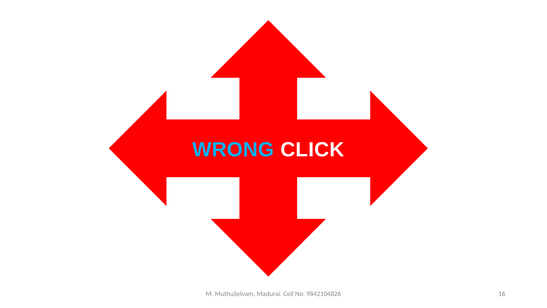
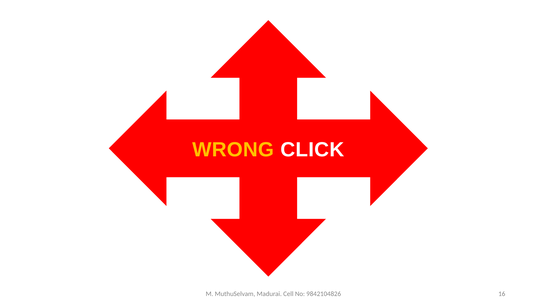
WRONG colour: light blue -> yellow
